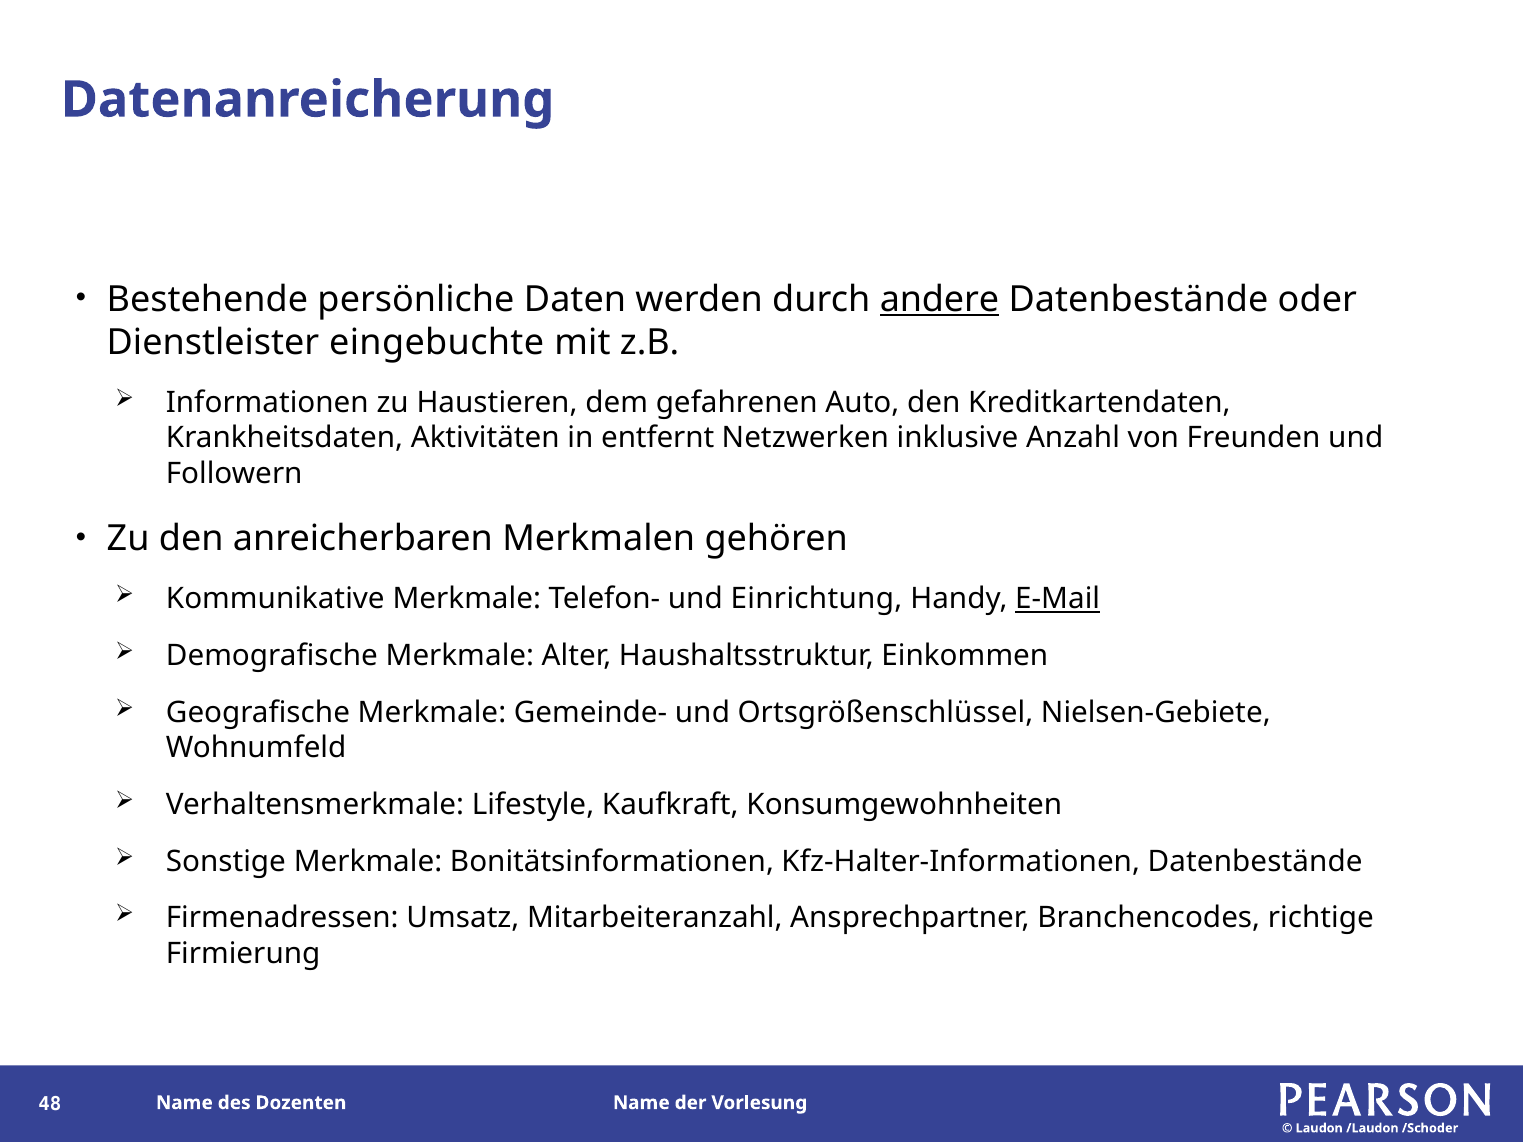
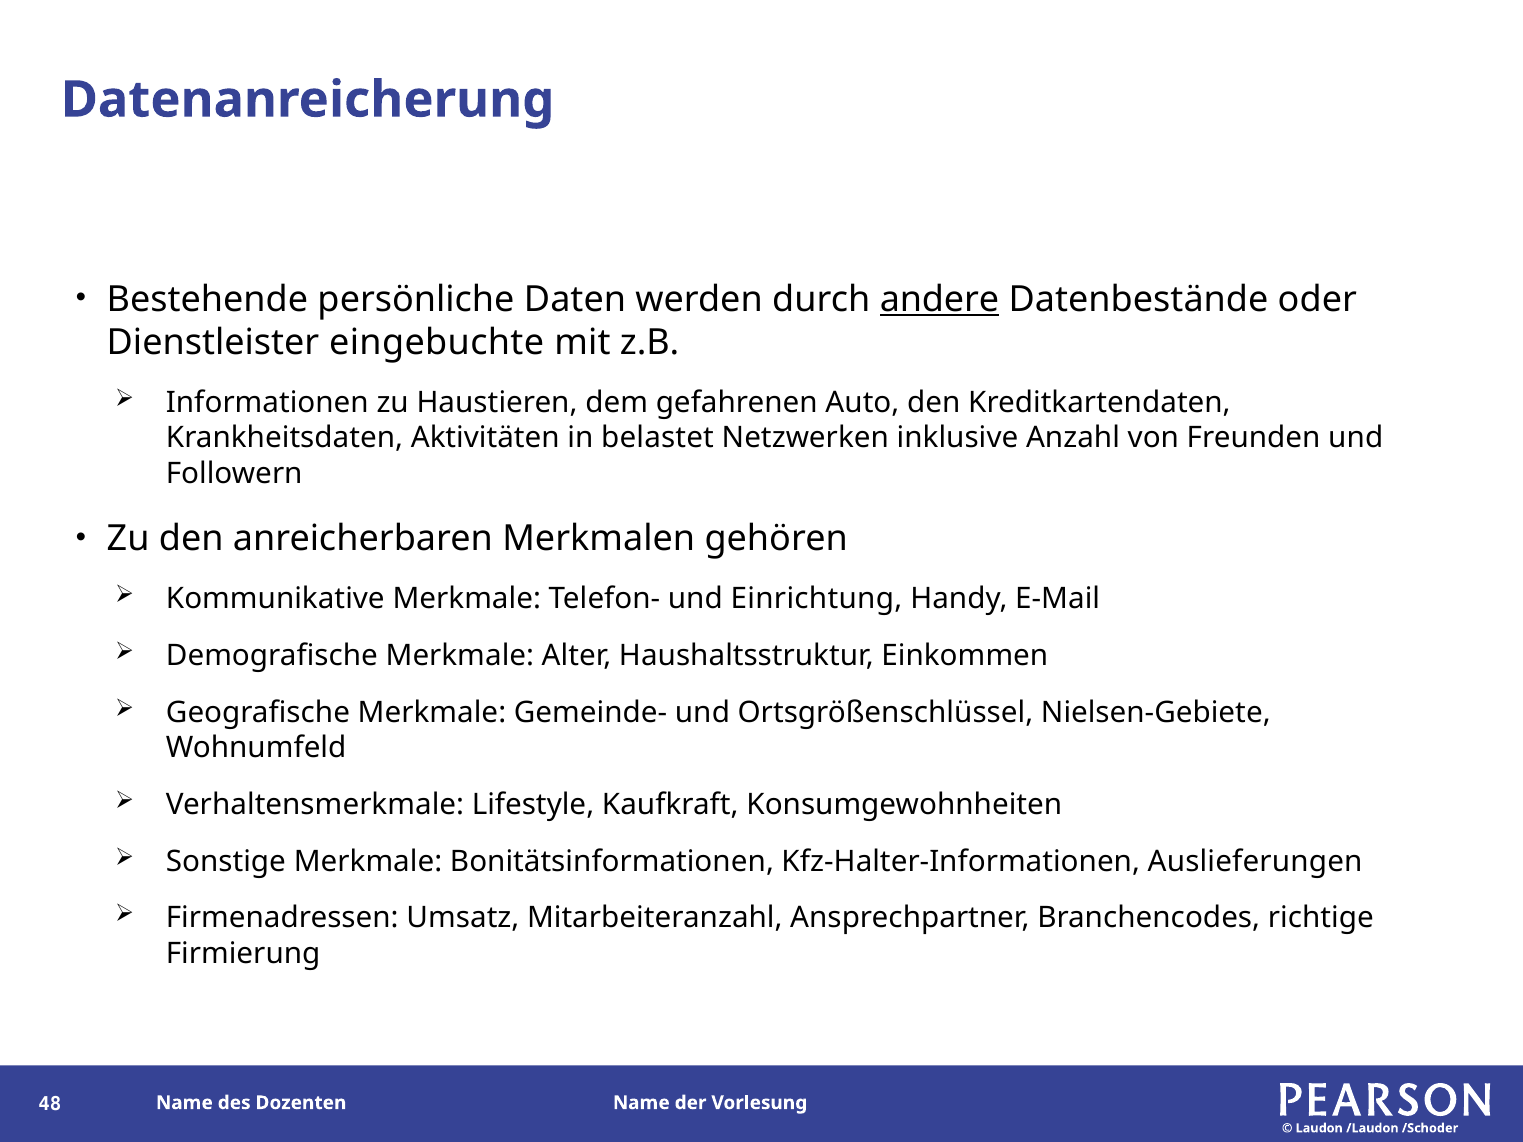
entfernt: entfernt -> belastet
E-Mail underline: present -> none
Kfz-Halter-Informationen Datenbestände: Datenbestände -> Auslieferungen
